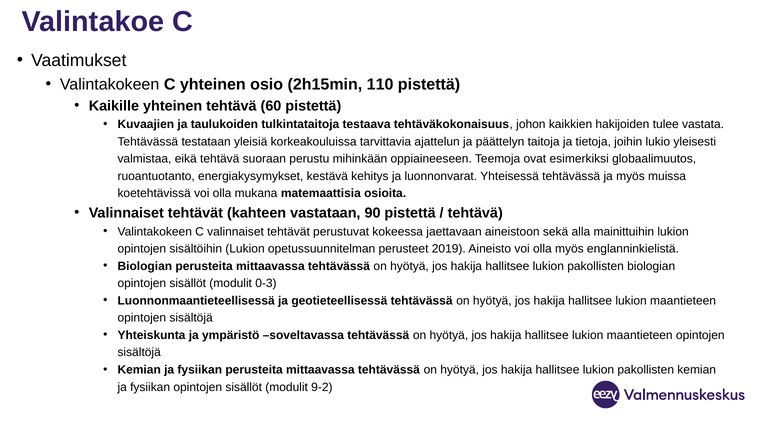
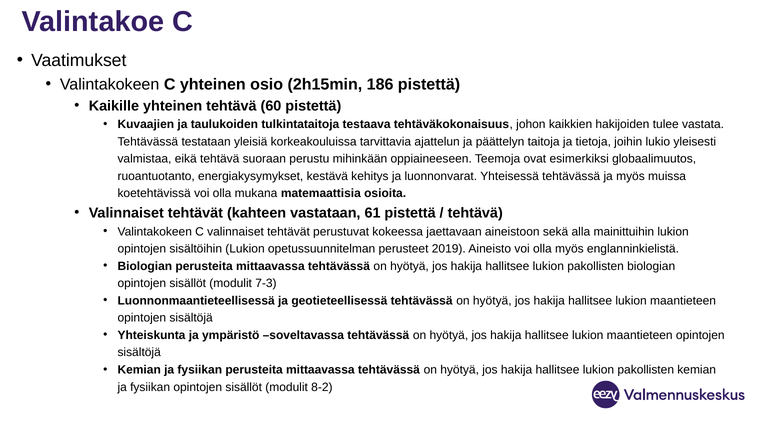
110: 110 -> 186
90: 90 -> 61
0-3: 0-3 -> 7-3
9-2: 9-2 -> 8-2
